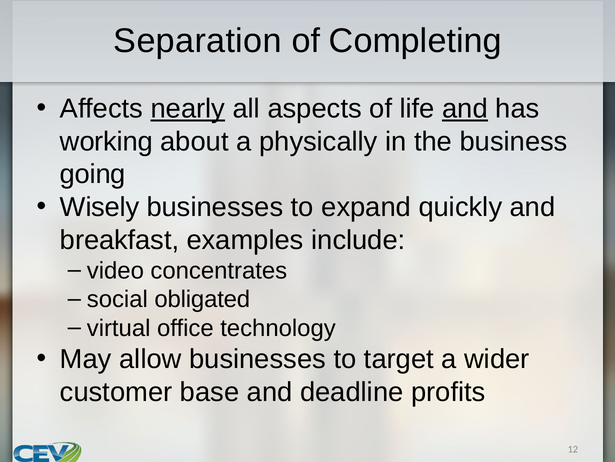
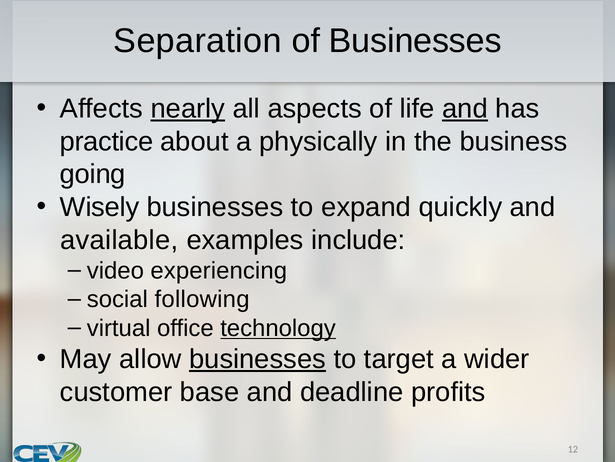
of Completing: Completing -> Businesses
working: working -> practice
breakfast: breakfast -> available
concentrates: concentrates -> experiencing
obligated: obligated -> following
technology underline: none -> present
businesses at (258, 359) underline: none -> present
